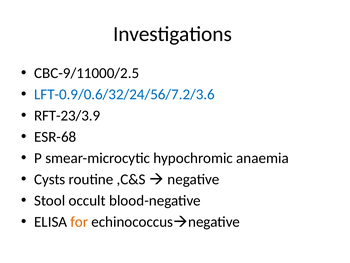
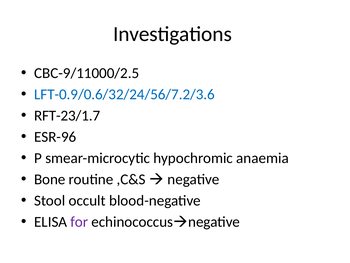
RFT-23/3.9: RFT-23/3.9 -> RFT-23/1.7
ESR-68: ESR-68 -> ESR-96
Cysts: Cysts -> Bone
for colour: orange -> purple
